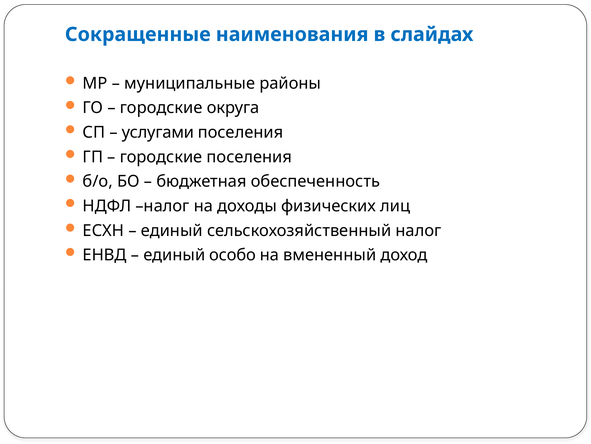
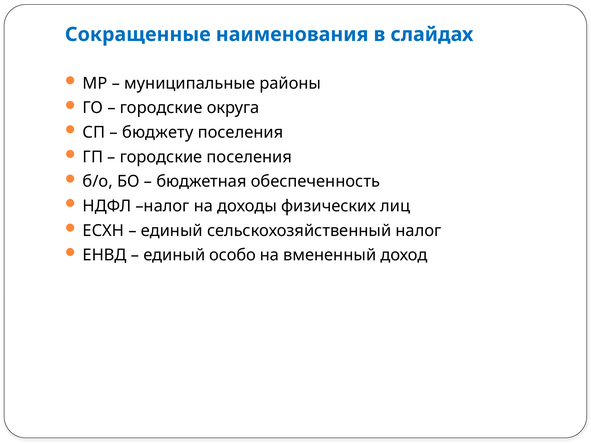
услугами: услугами -> бюджету
